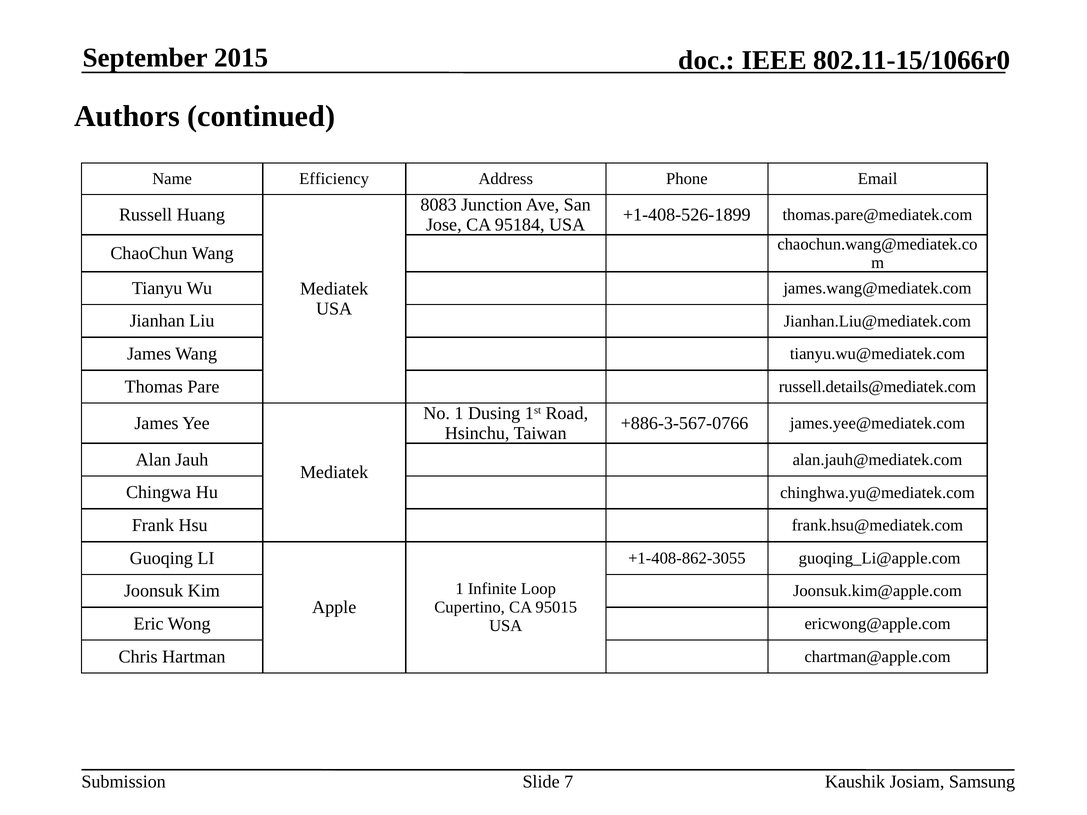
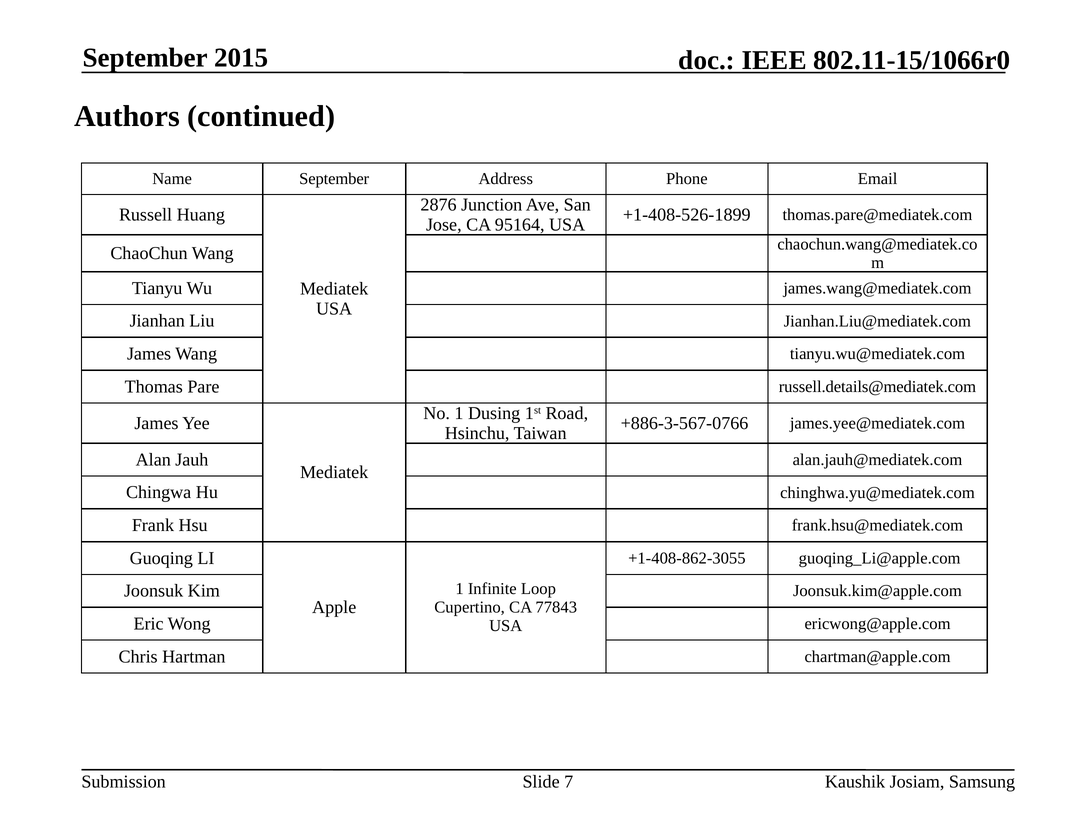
Name Efficiency: Efficiency -> September
8083: 8083 -> 2876
95184: 95184 -> 95164
95015: 95015 -> 77843
